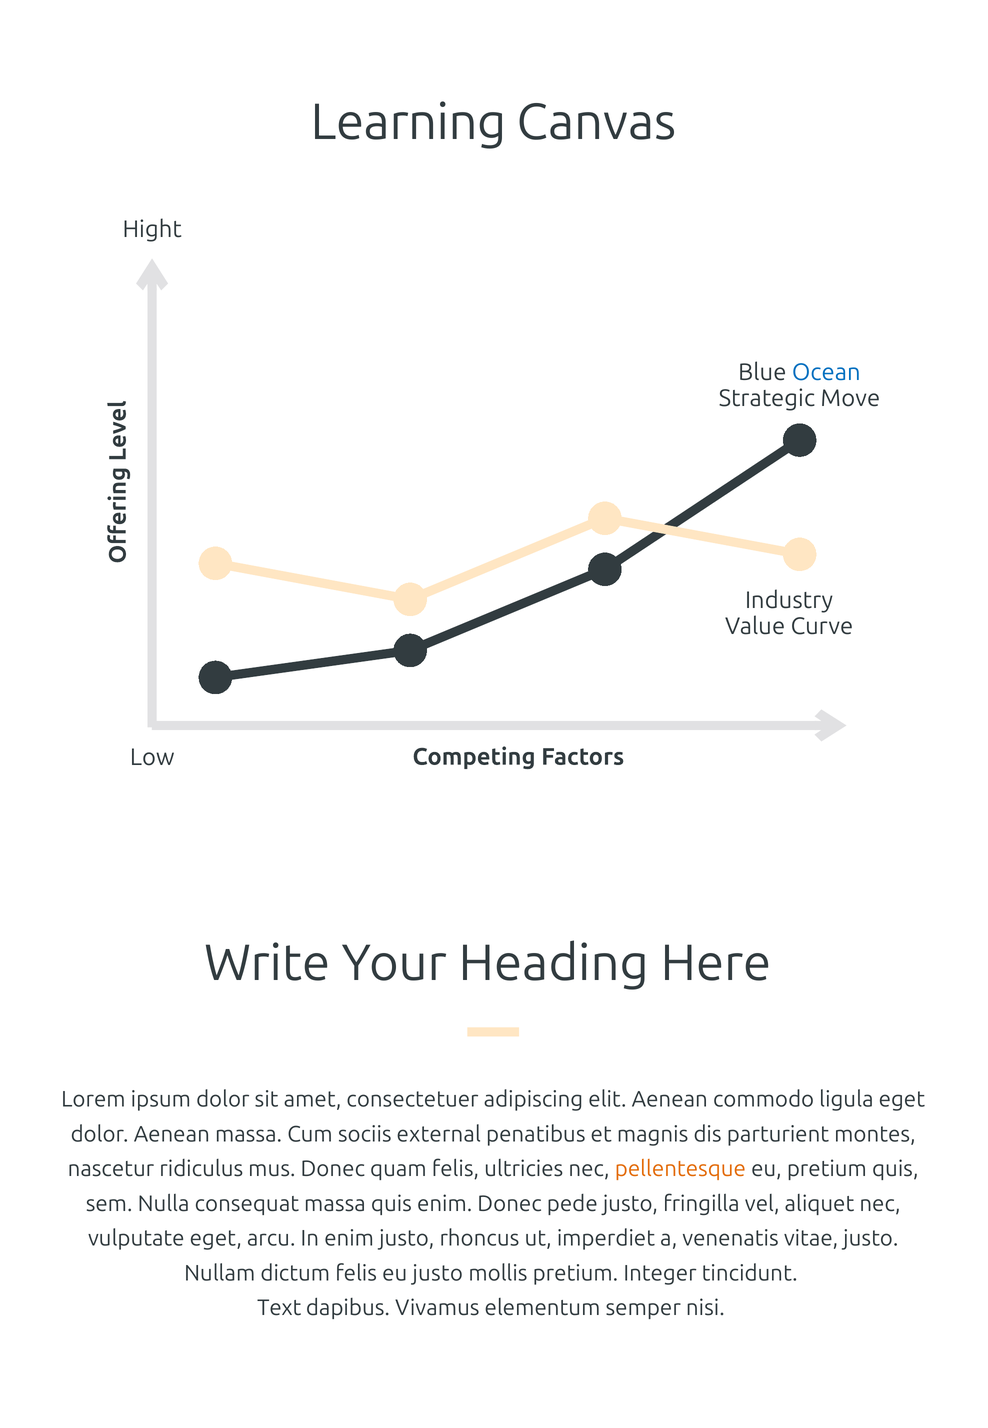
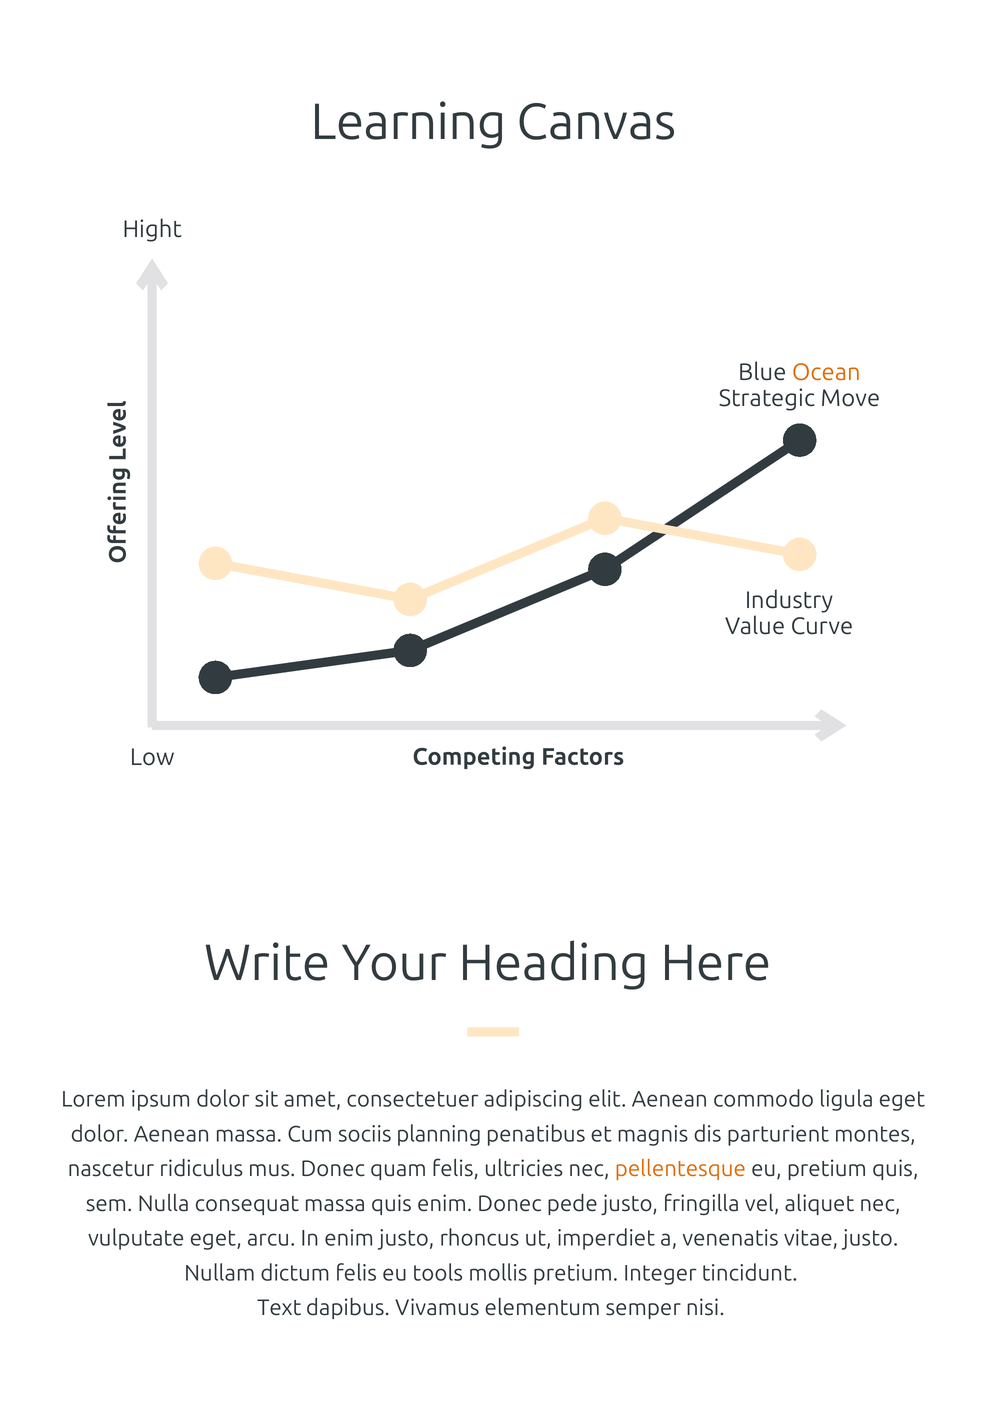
Ocean colour: blue -> orange
external: external -> planning
eu justo: justo -> tools
